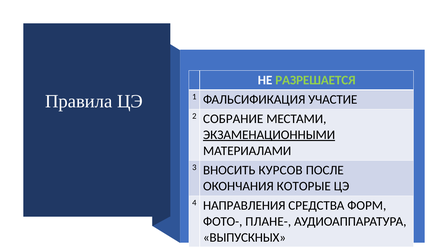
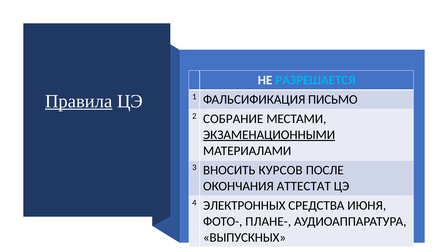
РАЗРЕШАЕТСЯ colour: light green -> light blue
Правила underline: none -> present
УЧАСТИЕ: УЧАСТИЕ -> ПИСЬМО
КОТОРЫЕ: КОТОРЫЕ -> АТТЕСТАТ
НАПРАВЛЕНИЯ: НАПРАВЛЕНИЯ -> ЭЛЕКТРОННЫХ
ФОРМ: ФОРМ -> ИЮНЯ
